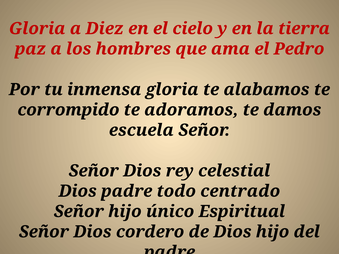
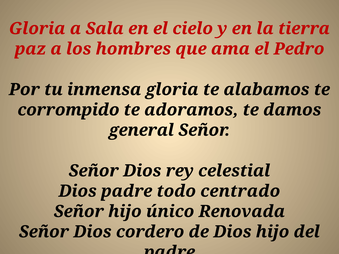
Diez: Diez -> Sala
escuela: escuela -> general
Espiritual: Espiritual -> Renovada
